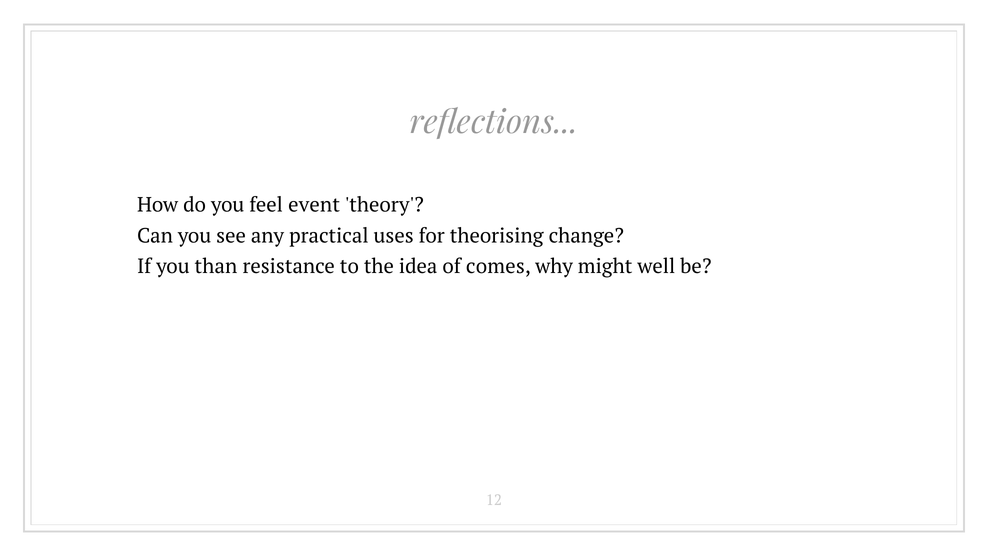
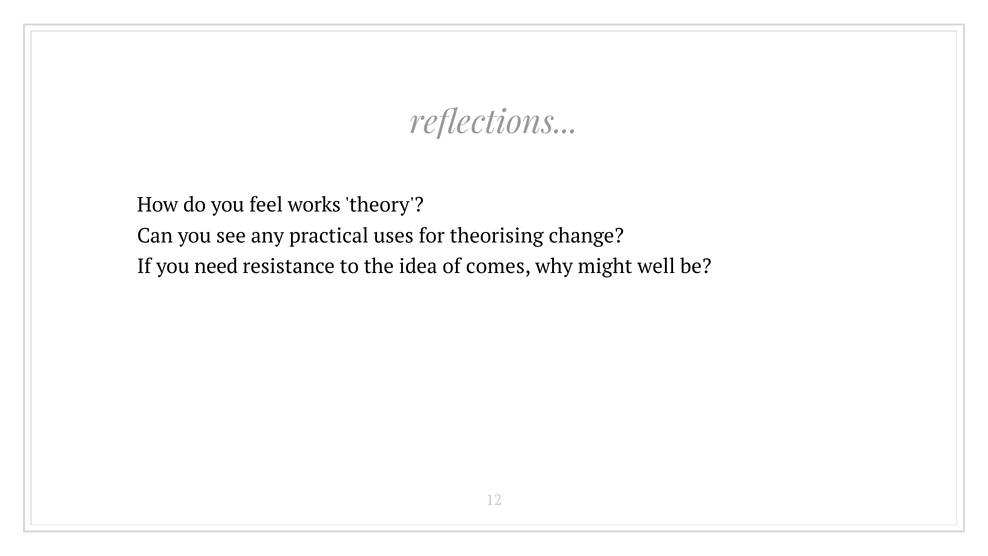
event: event -> works
than: than -> need
